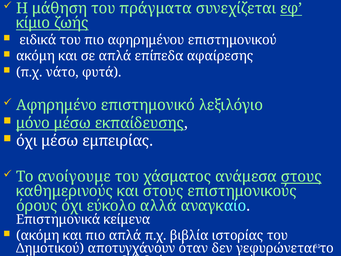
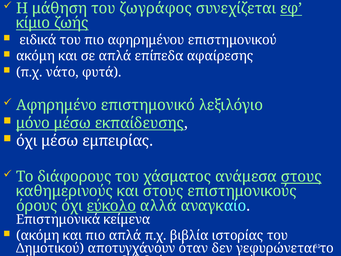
πράγματα: πράγματα -> ζωγράφος
ανοίγουμε: ανοίγουμε -> διάφορους
εύκολο underline: none -> present
